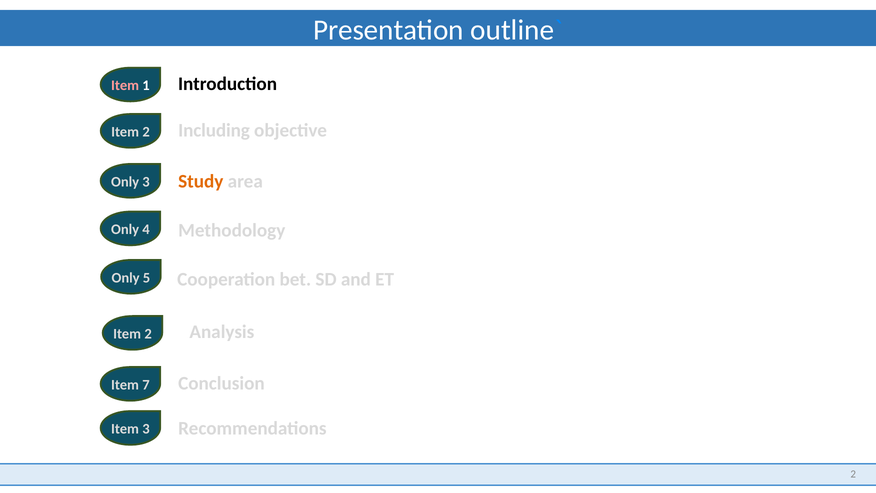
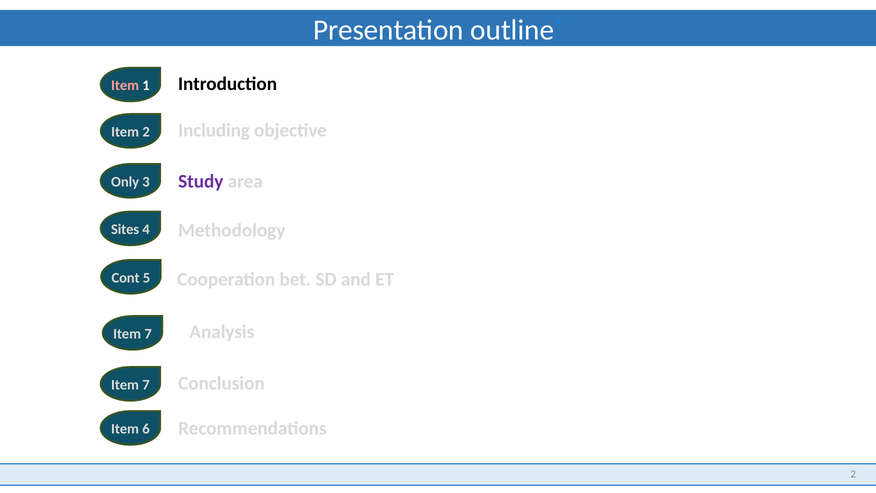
Study colour: orange -> purple
Only at (125, 229): Only -> Sites
Only at (126, 278): Only -> Cont
2 at (148, 334): 2 -> 7
Item 3: 3 -> 6
